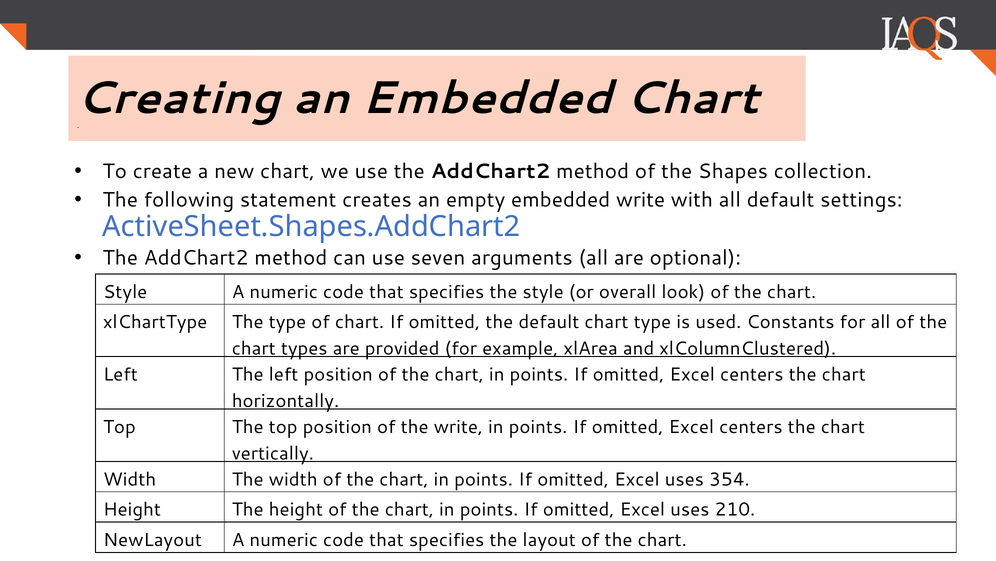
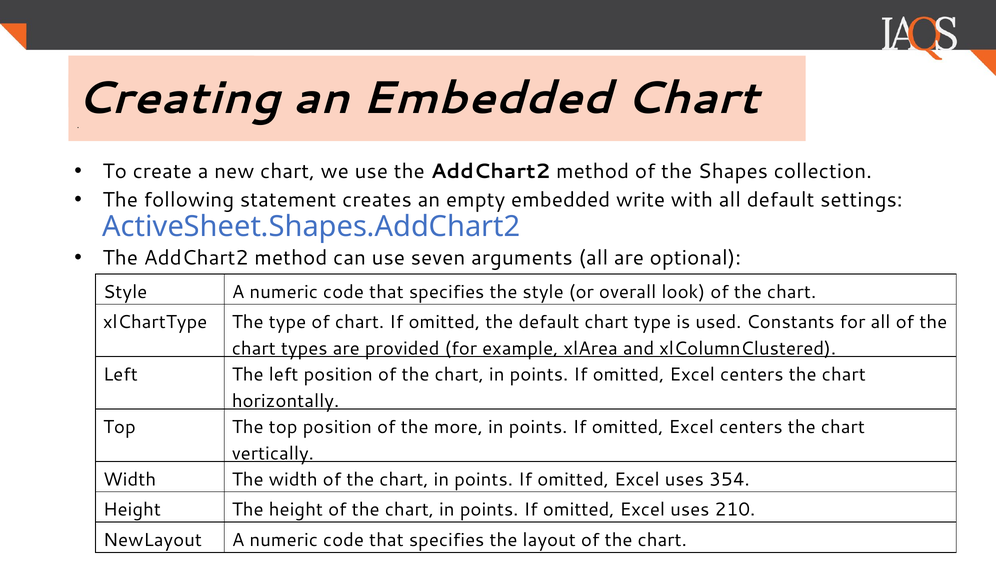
the write: write -> more
